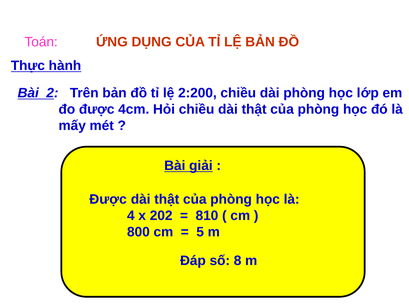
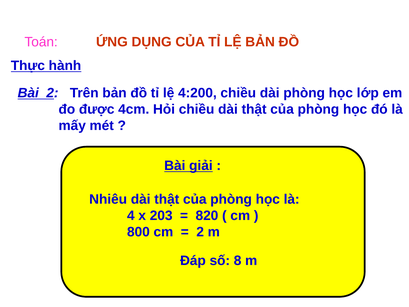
2:200: 2:200 -> 4:200
Được at (108, 199): Được -> Nhiêu
202: 202 -> 203
810: 810 -> 820
5 at (200, 232): 5 -> 2
